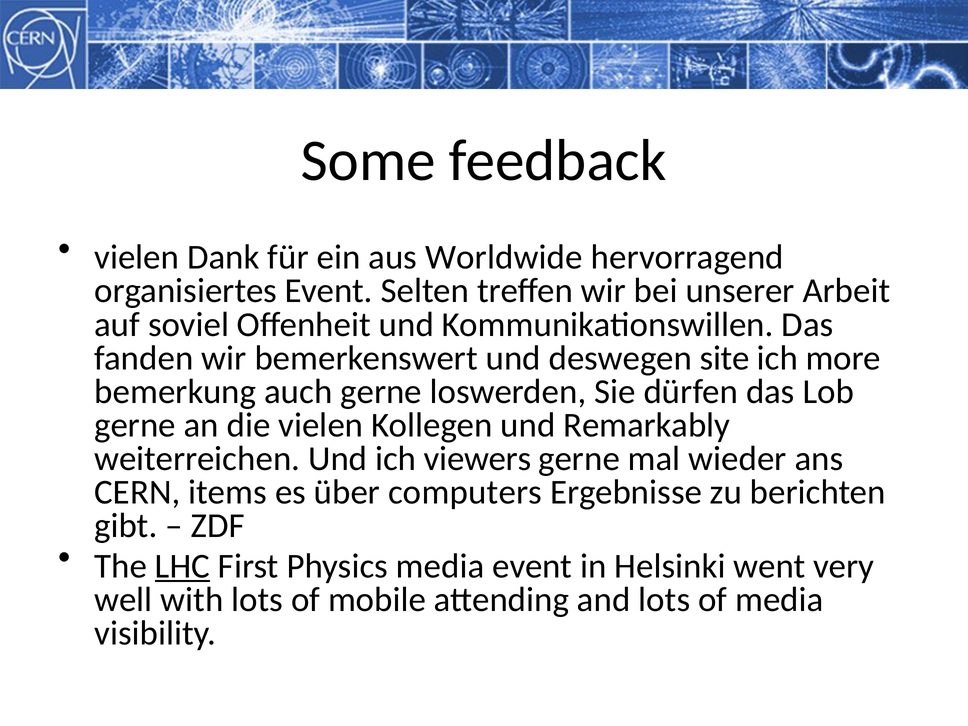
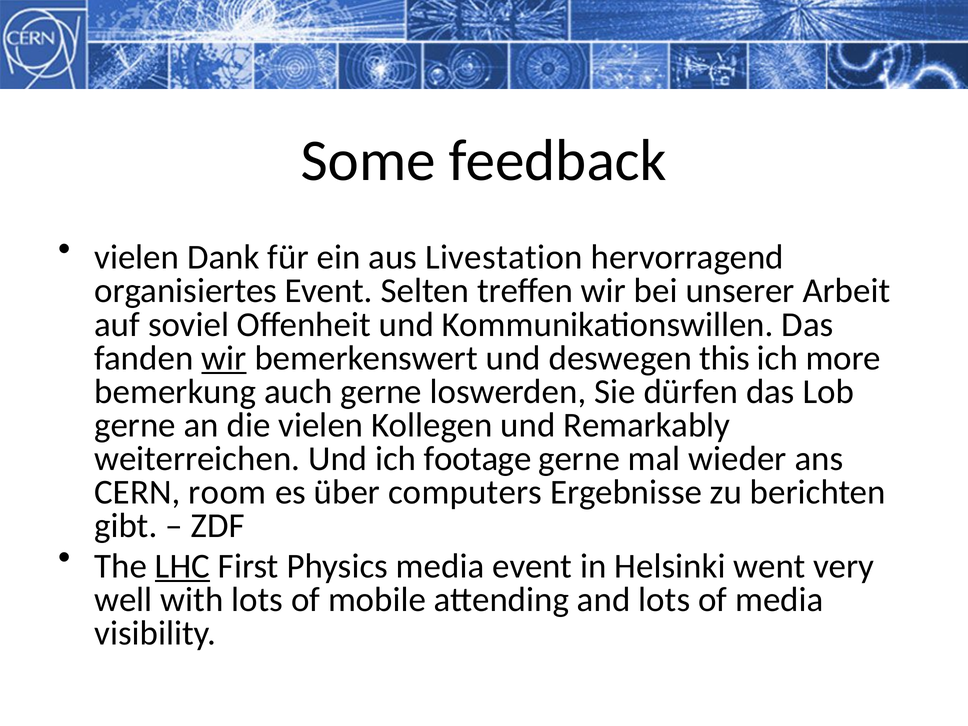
Worldwide: Worldwide -> Livestation
wir at (224, 358) underline: none -> present
site: site -> this
viewers: viewers -> footage
items: items -> room
